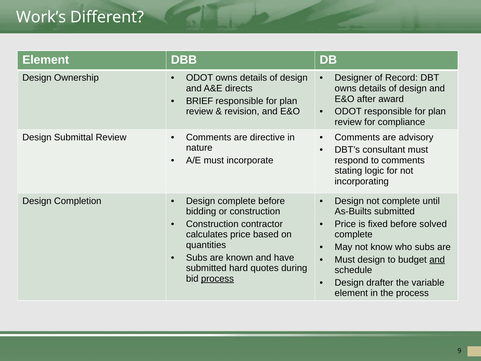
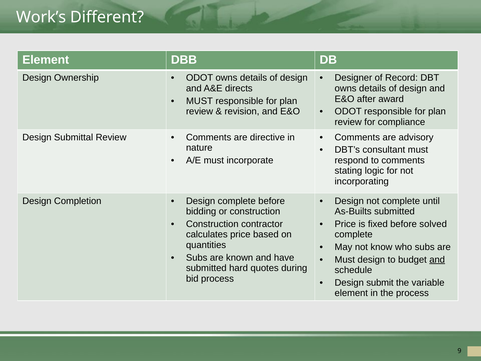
BRIEF at (200, 101): BRIEF -> MUST
process at (217, 278) underline: present -> none
drafter: drafter -> submit
